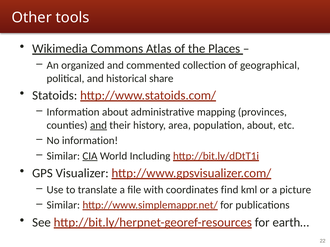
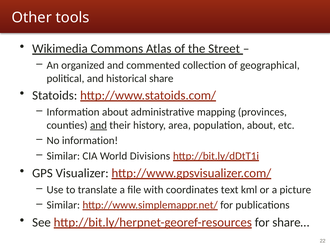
Places: Places -> Street
CIA underline: present -> none
Including: Including -> Divisions
find: find -> text
earth…: earth… -> share…
